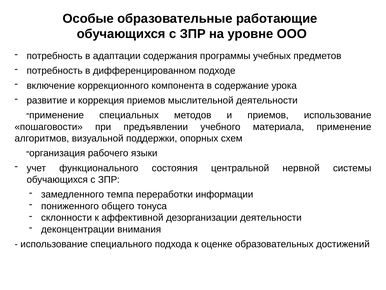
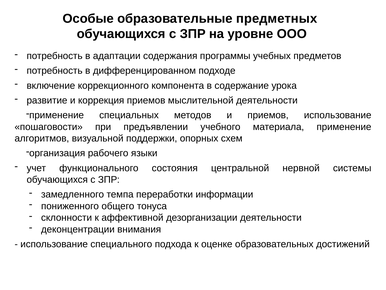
работающие: работающие -> предметных
